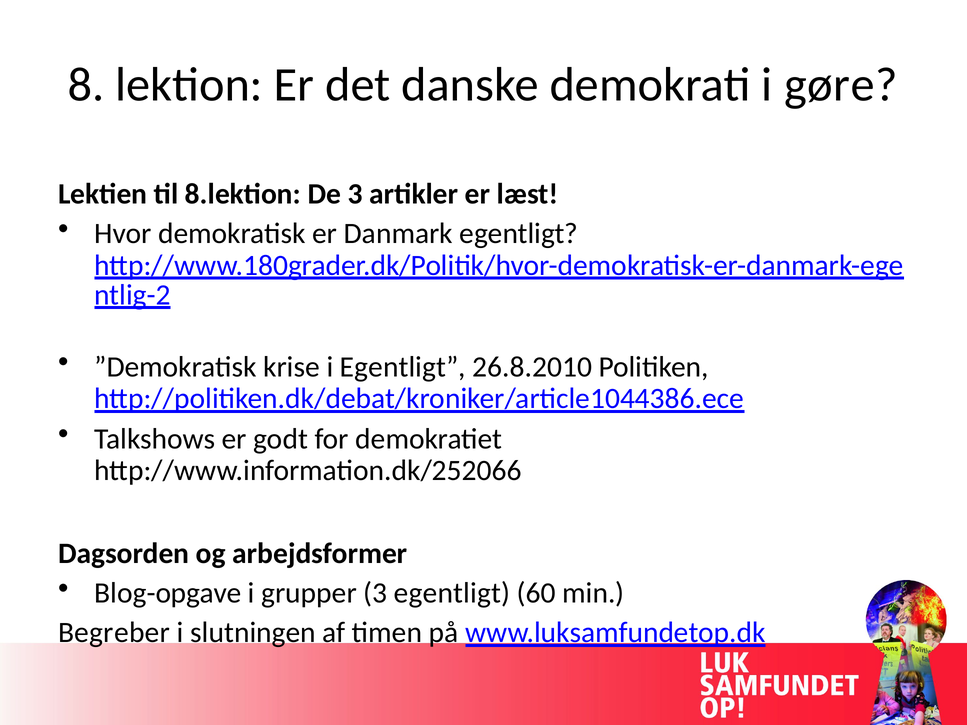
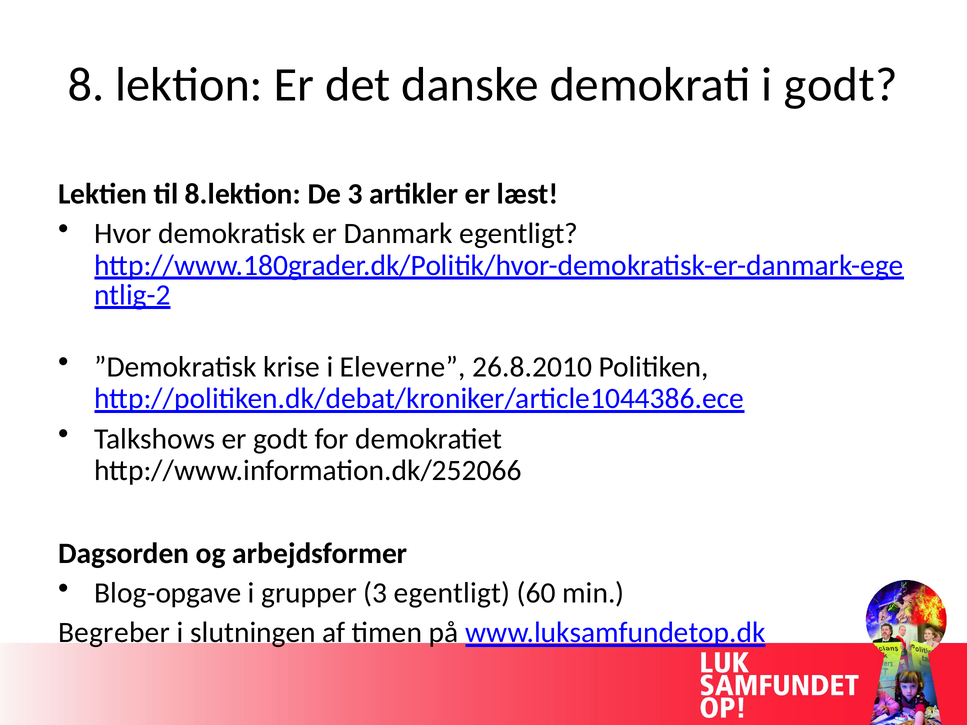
i gøre: gøre -> godt
i Egentligt: Egentligt -> Eleverne
